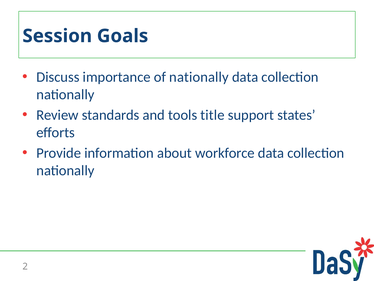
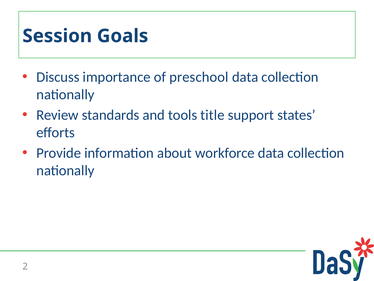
of nationally: nationally -> preschool
